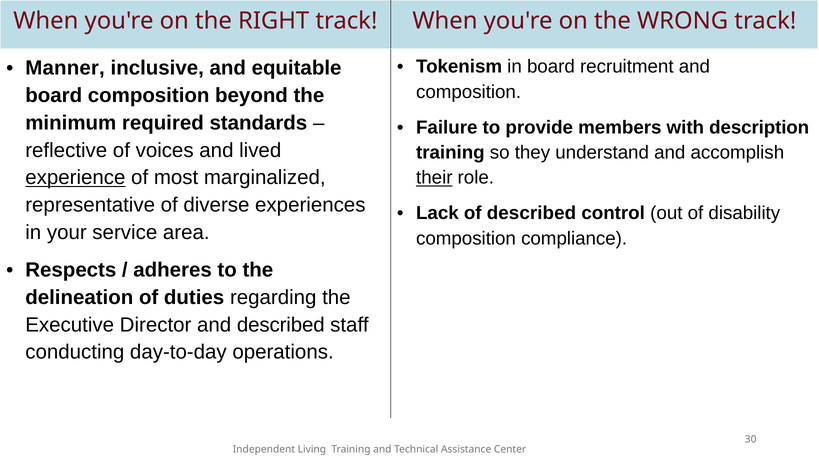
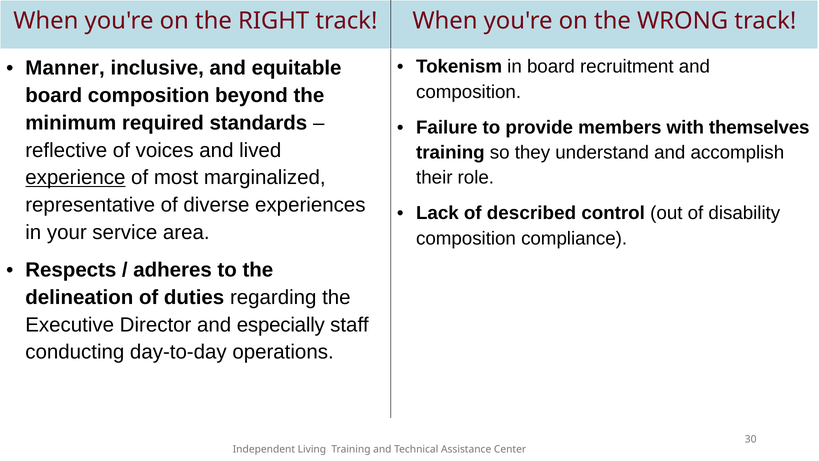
description: description -> themselves
their underline: present -> none
and described: described -> especially
